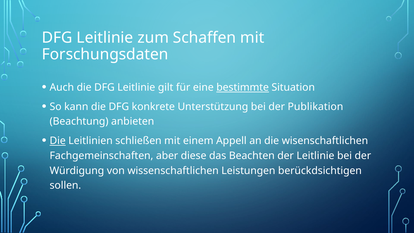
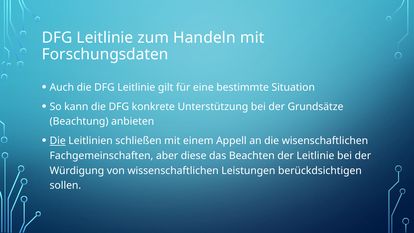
Schaffen: Schaffen -> Handeln
bestimmte underline: present -> none
Publikation: Publikation -> Grundsätze
